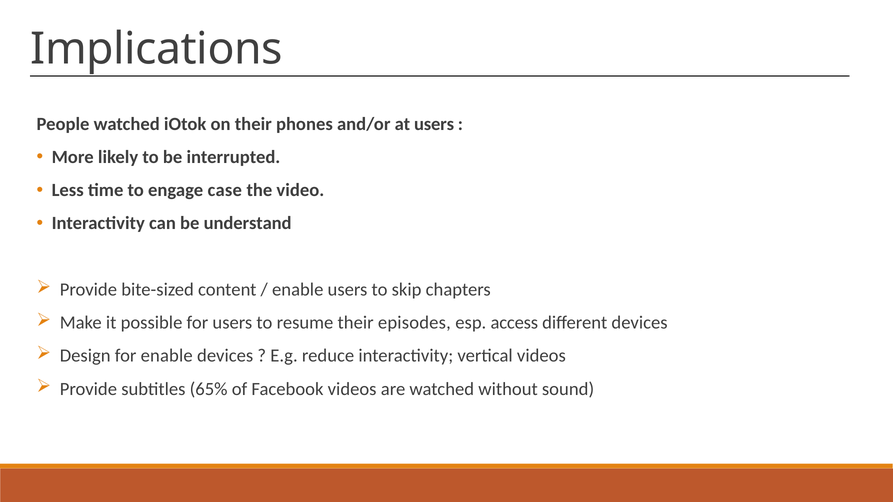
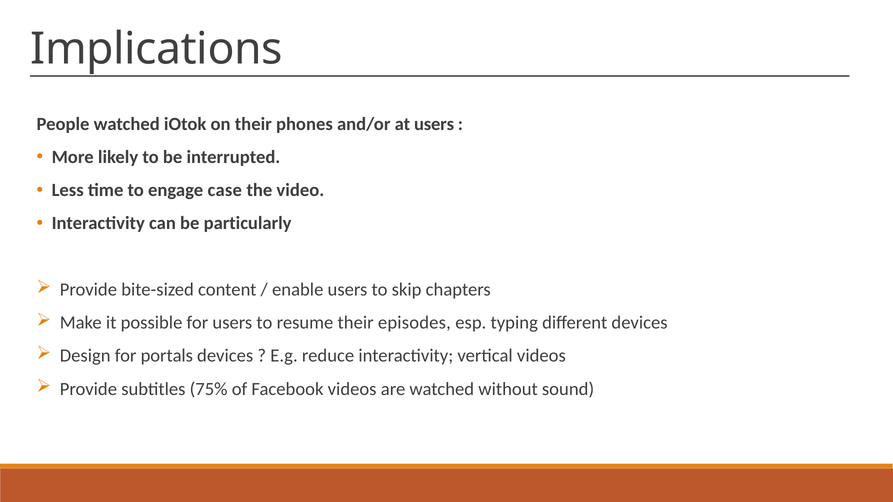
understand: understand -> particularly
access: access -> typing
for enable: enable -> portals
65%: 65% -> 75%
